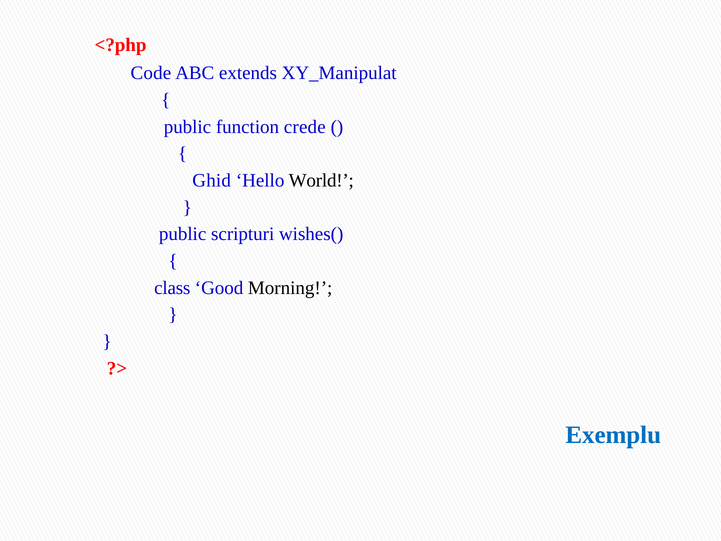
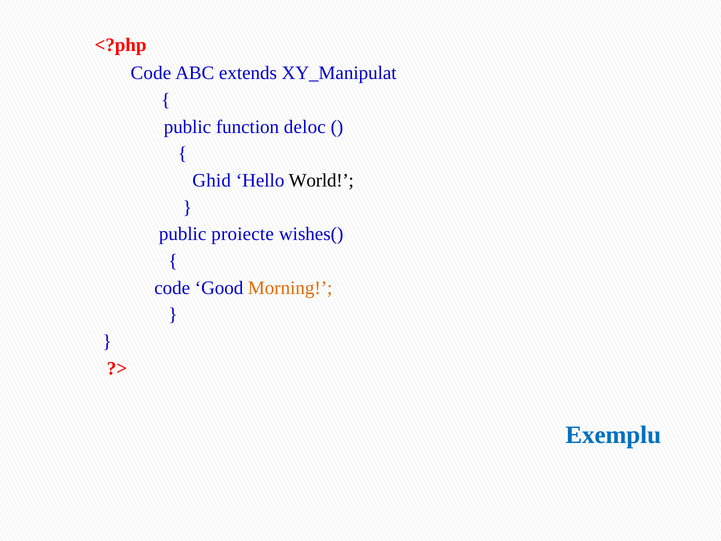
crede: crede -> deloc
scripturi: scripturi -> proiecte
class at (172, 288): class -> code
Morning colour: black -> orange
